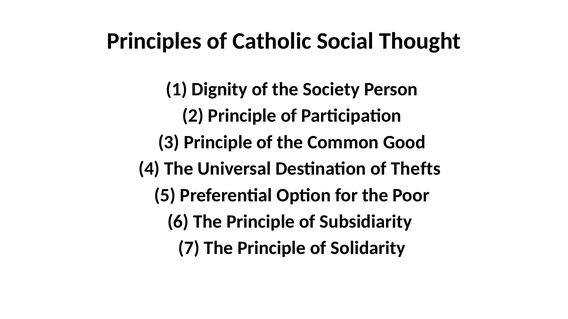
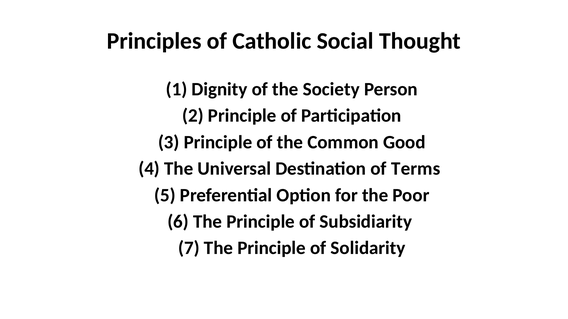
Thefts: Thefts -> Terms
